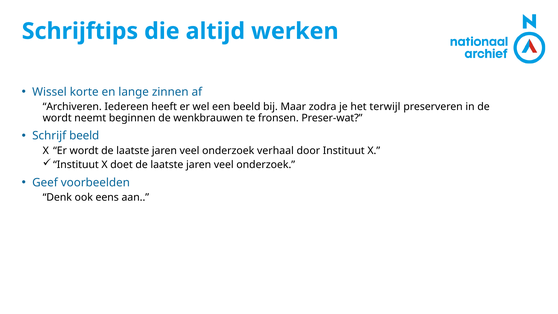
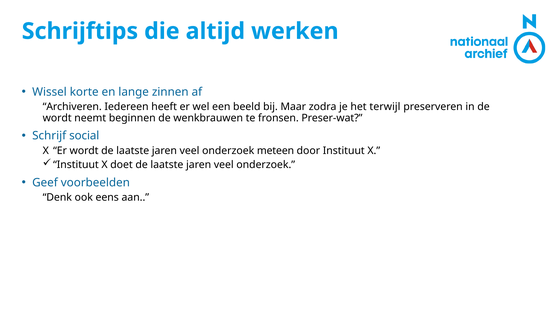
Schrijf beeld: beeld -> social
verhaal: verhaal -> meteen
